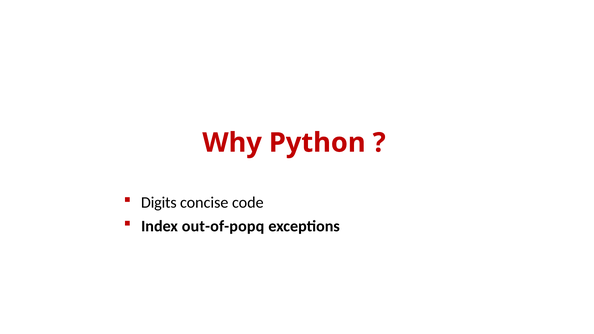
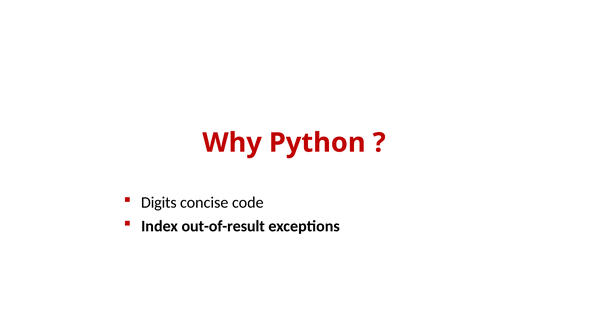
out-of-popq: out-of-popq -> out-of-result
